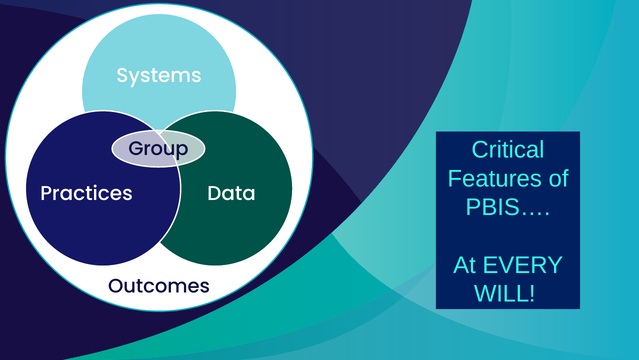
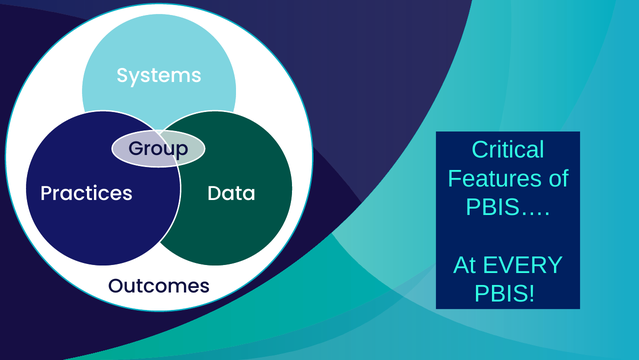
WILL: WILL -> PBIS
